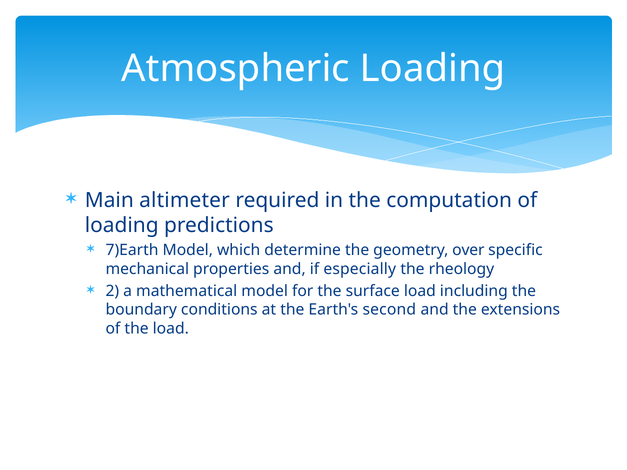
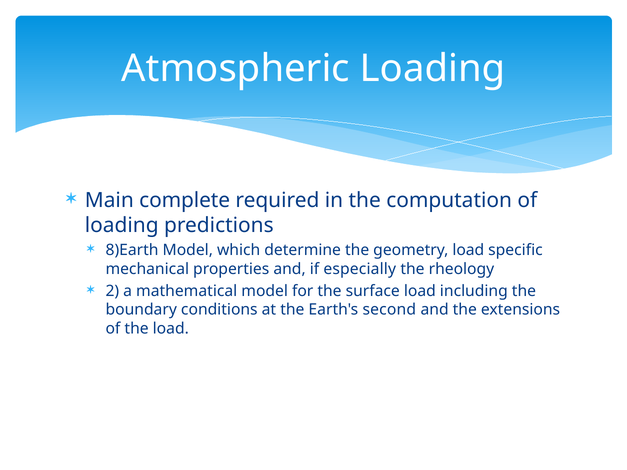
altimeter: altimeter -> complete
7)Earth: 7)Earth -> 8)Earth
geometry over: over -> load
